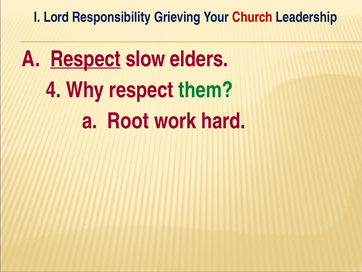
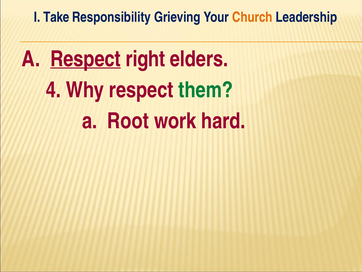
Lord: Lord -> Take
Church colour: red -> orange
slow: slow -> right
